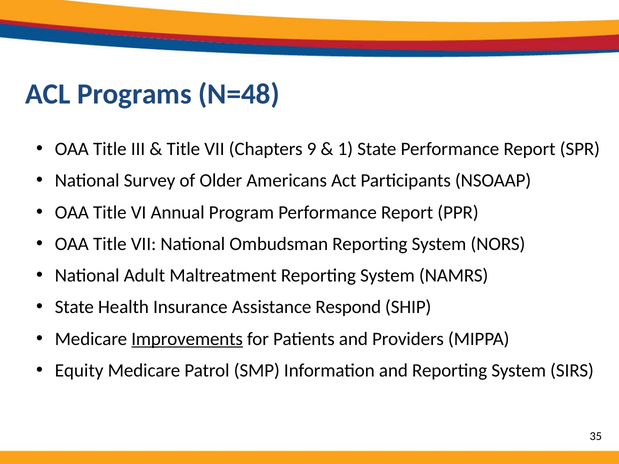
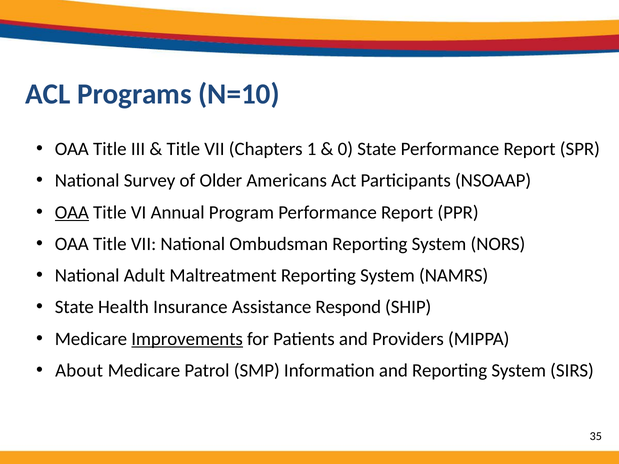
N=48: N=48 -> N=10
9: 9 -> 1
1: 1 -> 0
OAA at (72, 212) underline: none -> present
Equity: Equity -> About
